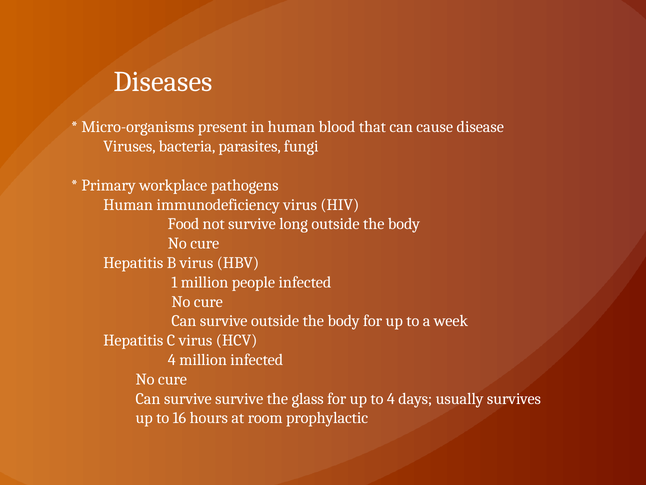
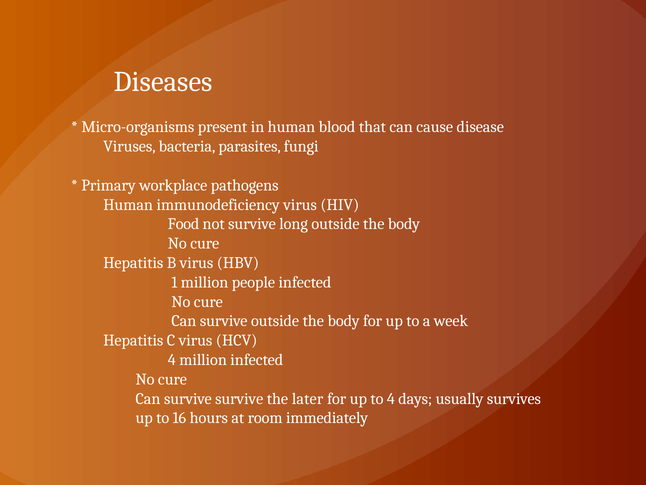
glass: glass -> later
prophylactic: prophylactic -> immediately
